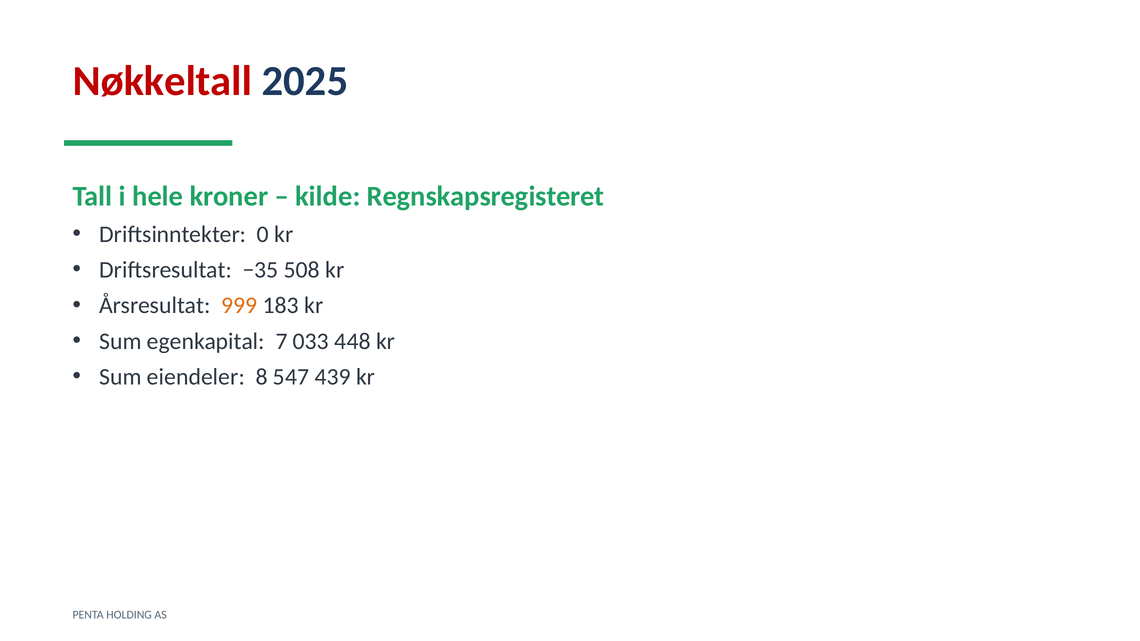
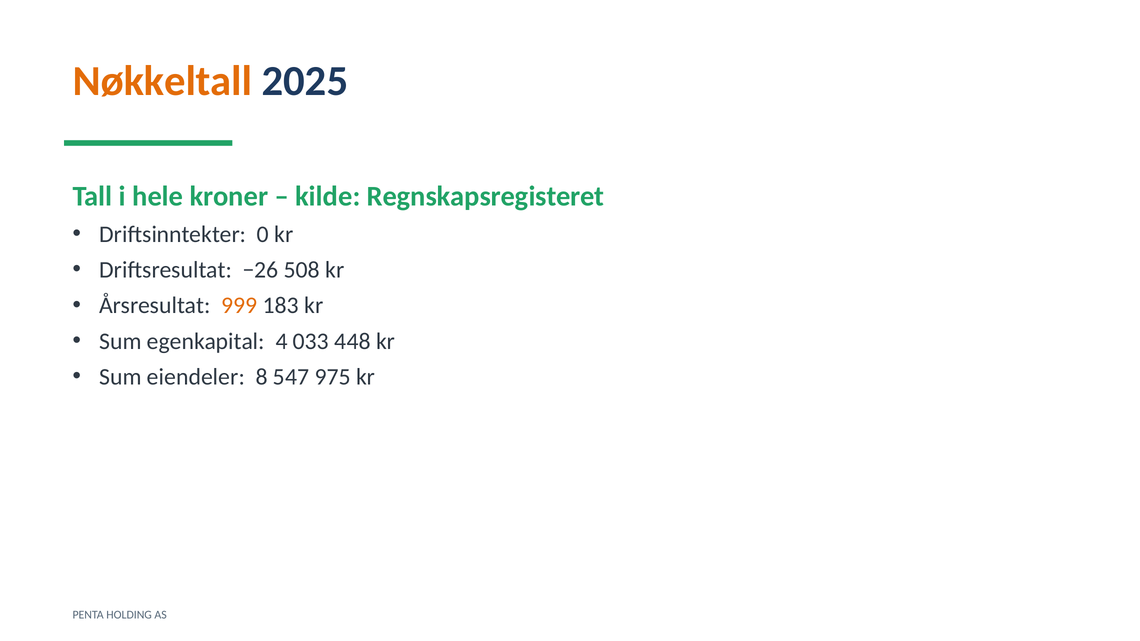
Nøkkeltall colour: red -> orange
−35: −35 -> −26
7: 7 -> 4
439: 439 -> 975
